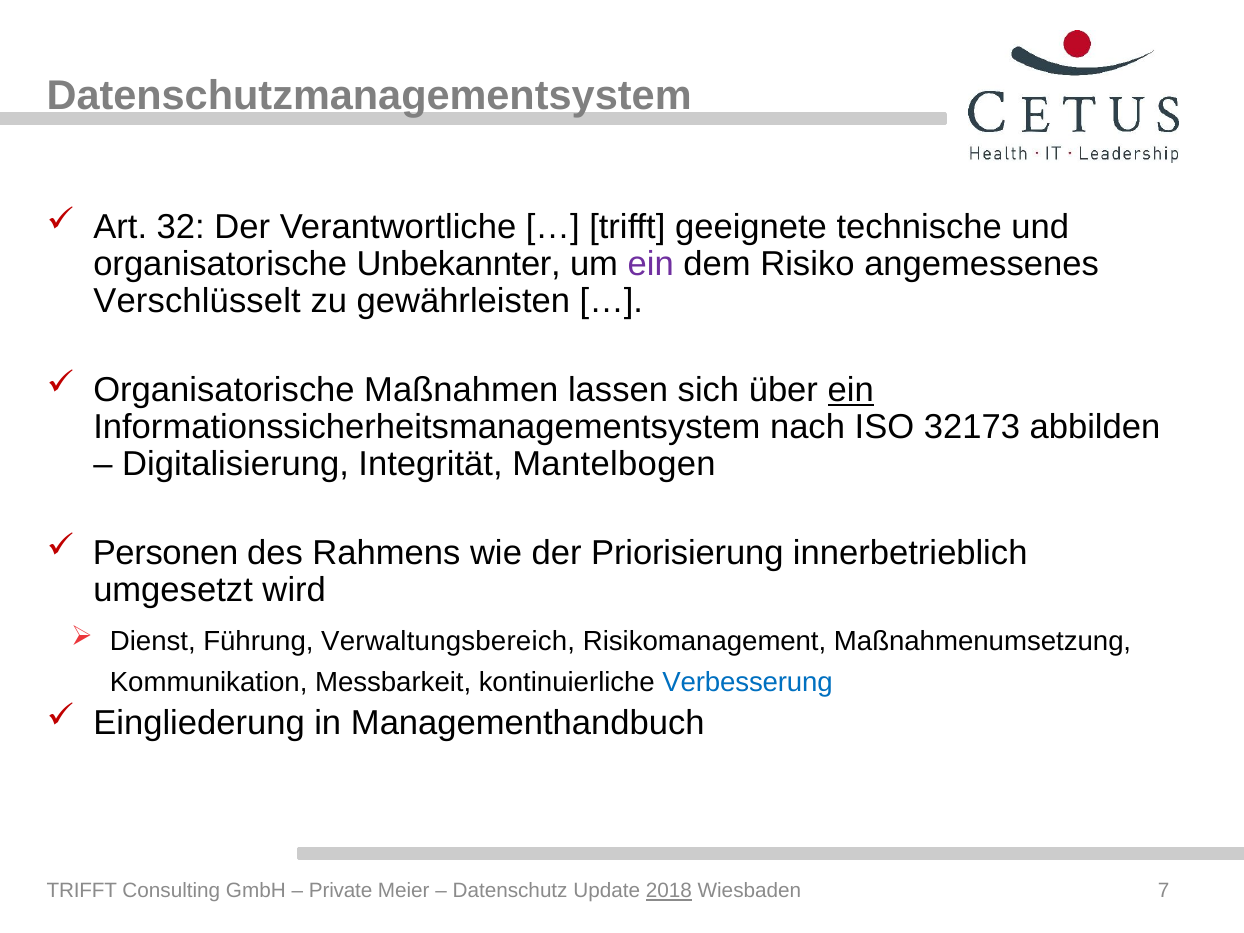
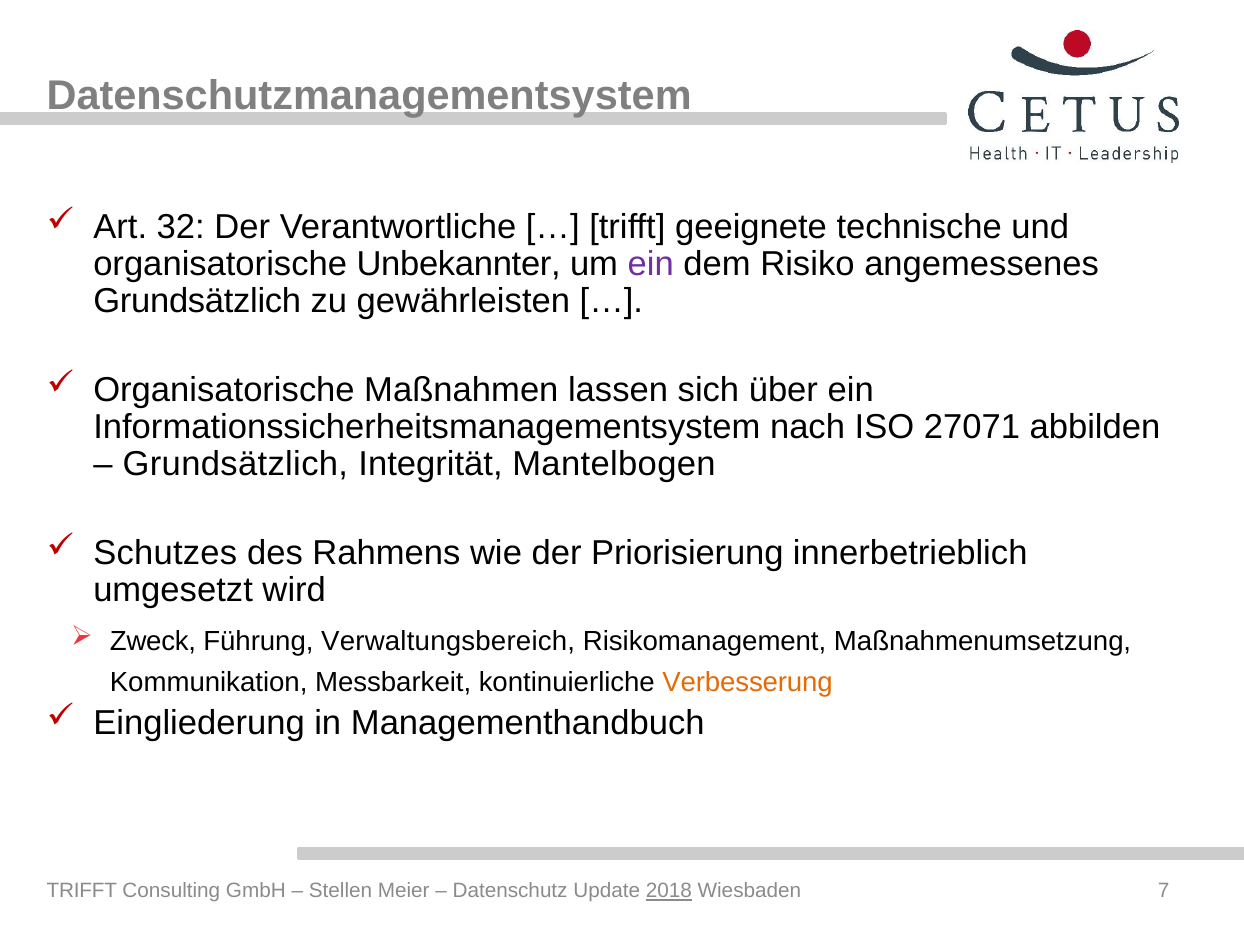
Verschlüsselt at (197, 301): Verschlüsselt -> Grundsätzlich
ein at (851, 390) underline: present -> none
32173: 32173 -> 27071
Digitalisierung at (236, 464): Digitalisierung -> Grundsätzlich
Personen: Personen -> Schutzes
Dienst: Dienst -> Zweck
Verbesserung colour: blue -> orange
Private: Private -> Stellen
